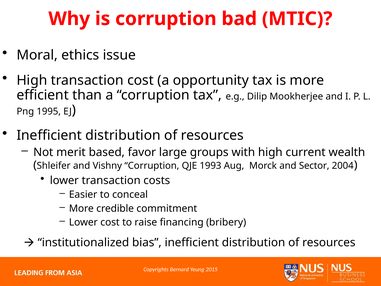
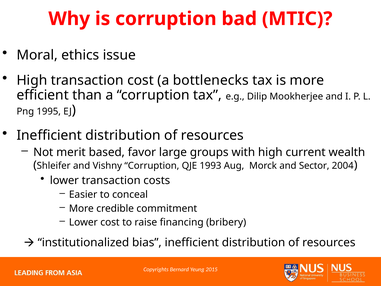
opportunity: opportunity -> bottlenecks
